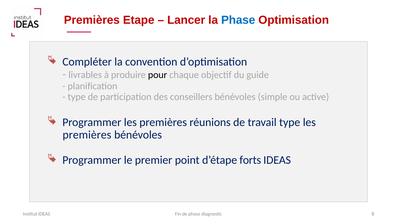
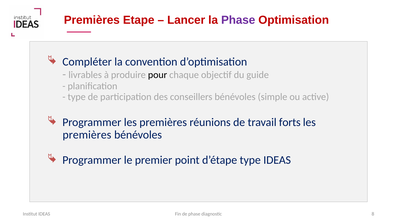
Phase at (238, 20) colour: blue -> purple
travail type: type -> forts
d’étape forts: forts -> type
